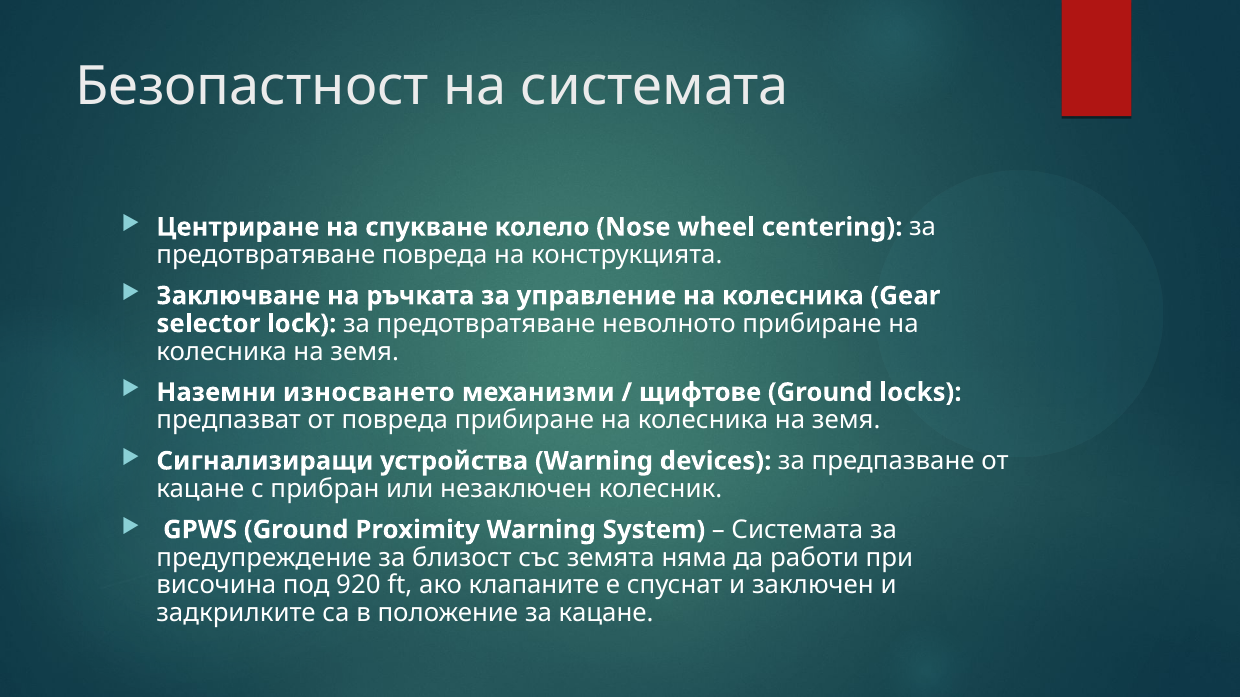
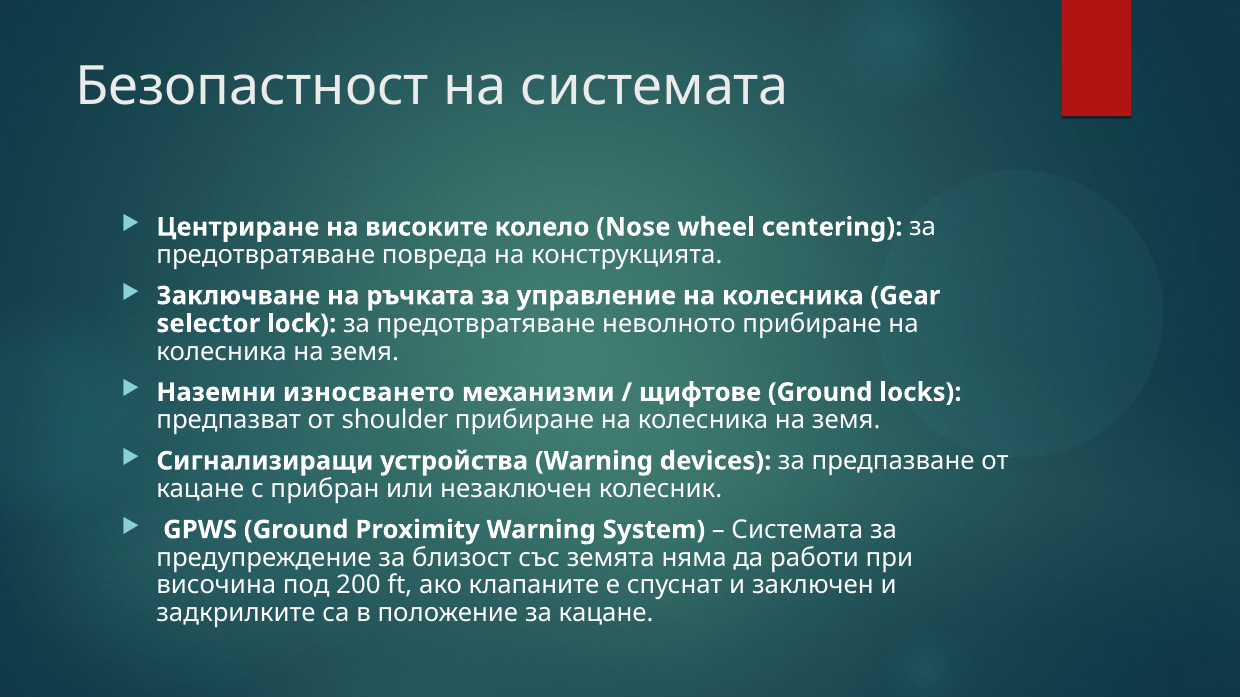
спукване: спукване -> високите
от повреда: повреда -> shoulder
920: 920 -> 200
